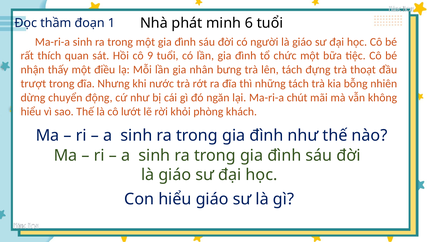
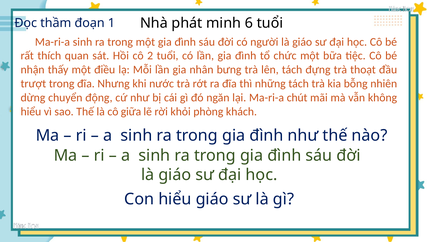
9: 9 -> 2
lướt: lướt -> giữa
